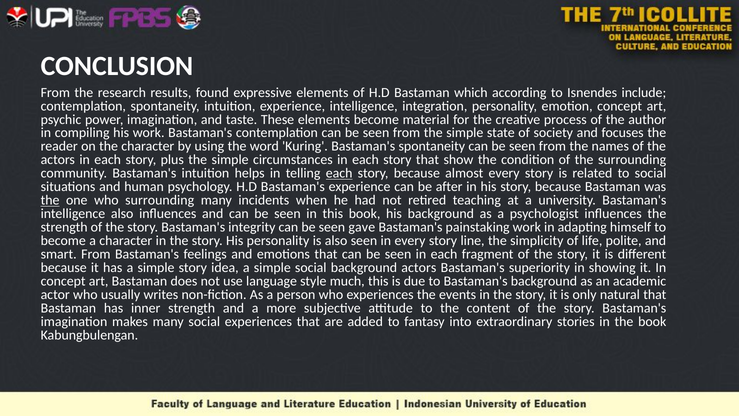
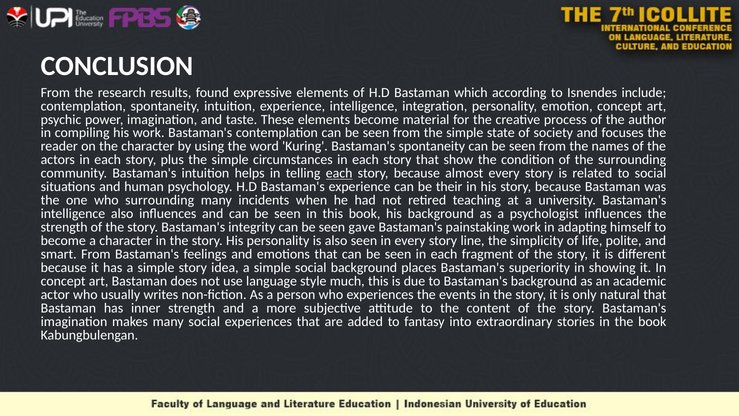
after: after -> their
the at (50, 200) underline: present -> none
background actors: actors -> places
